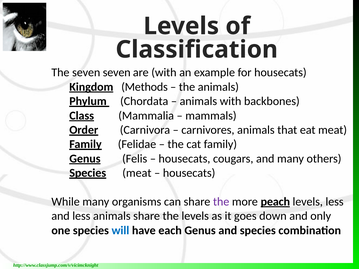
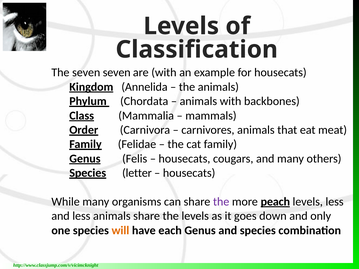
Methods: Methods -> Annelida
Species meat: meat -> letter
will colour: blue -> orange
